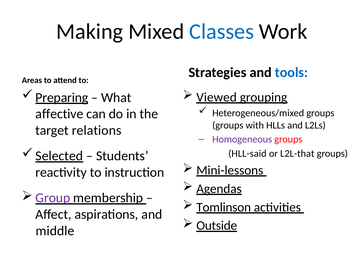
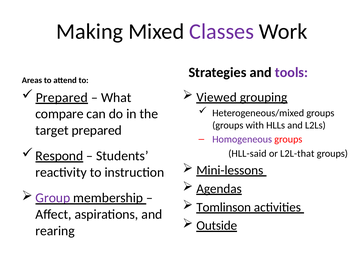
Classes colour: blue -> purple
tools colour: blue -> purple
Preparing at (62, 98): Preparing -> Prepared
affective: affective -> compare
target relations: relations -> prepared
Selected: Selected -> Respond
middle: middle -> rearing
